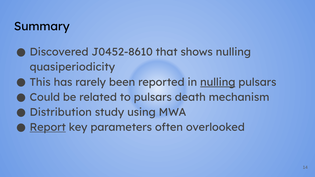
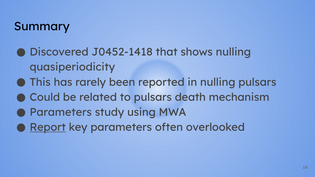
J0452-8610: J0452-8610 -> J0452-1418
nulling at (218, 82) underline: present -> none
Distribution at (61, 112): Distribution -> Parameters
